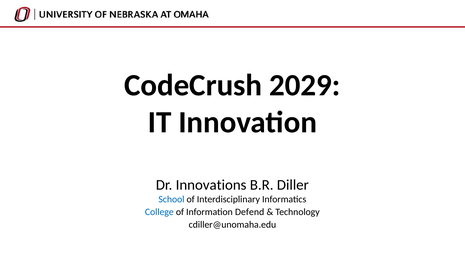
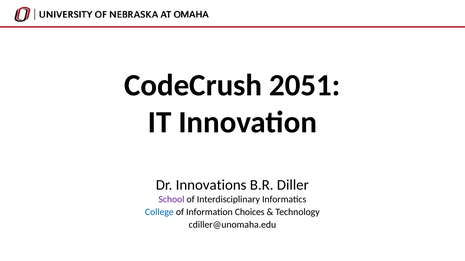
2029: 2029 -> 2051
School colour: blue -> purple
Defend: Defend -> Choices
